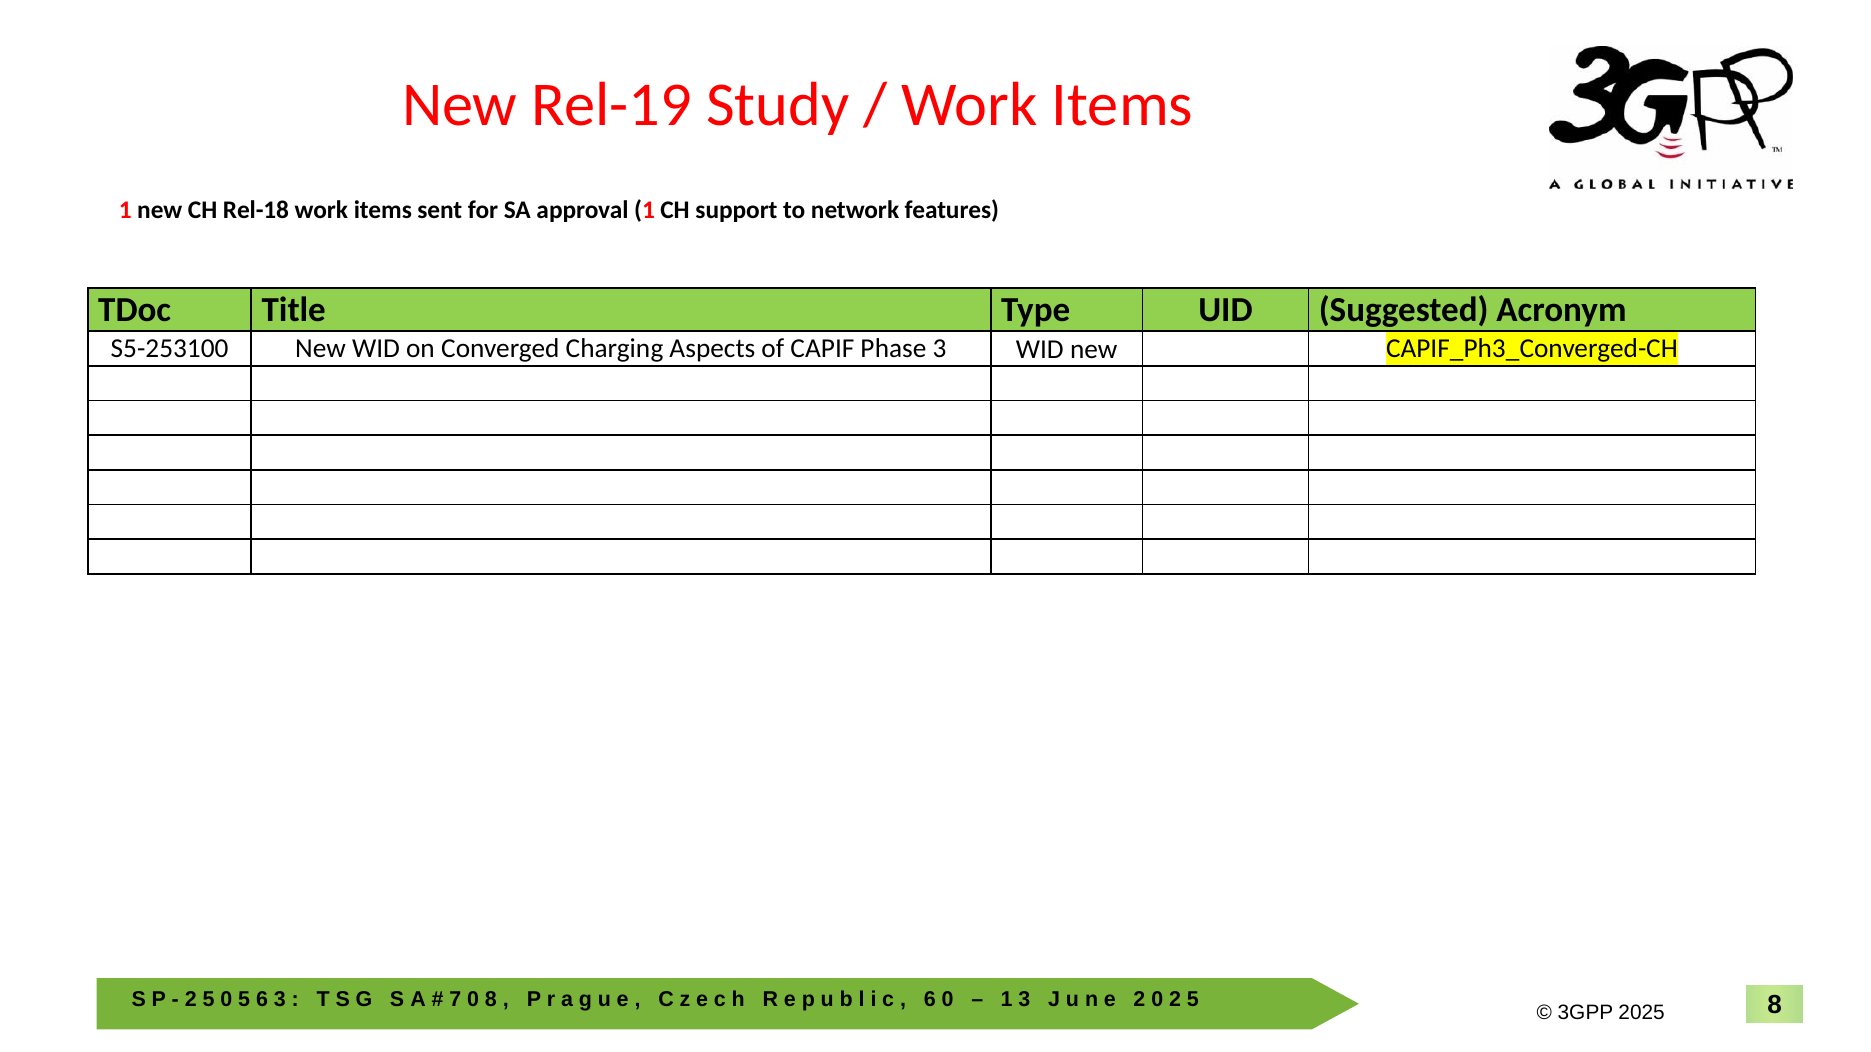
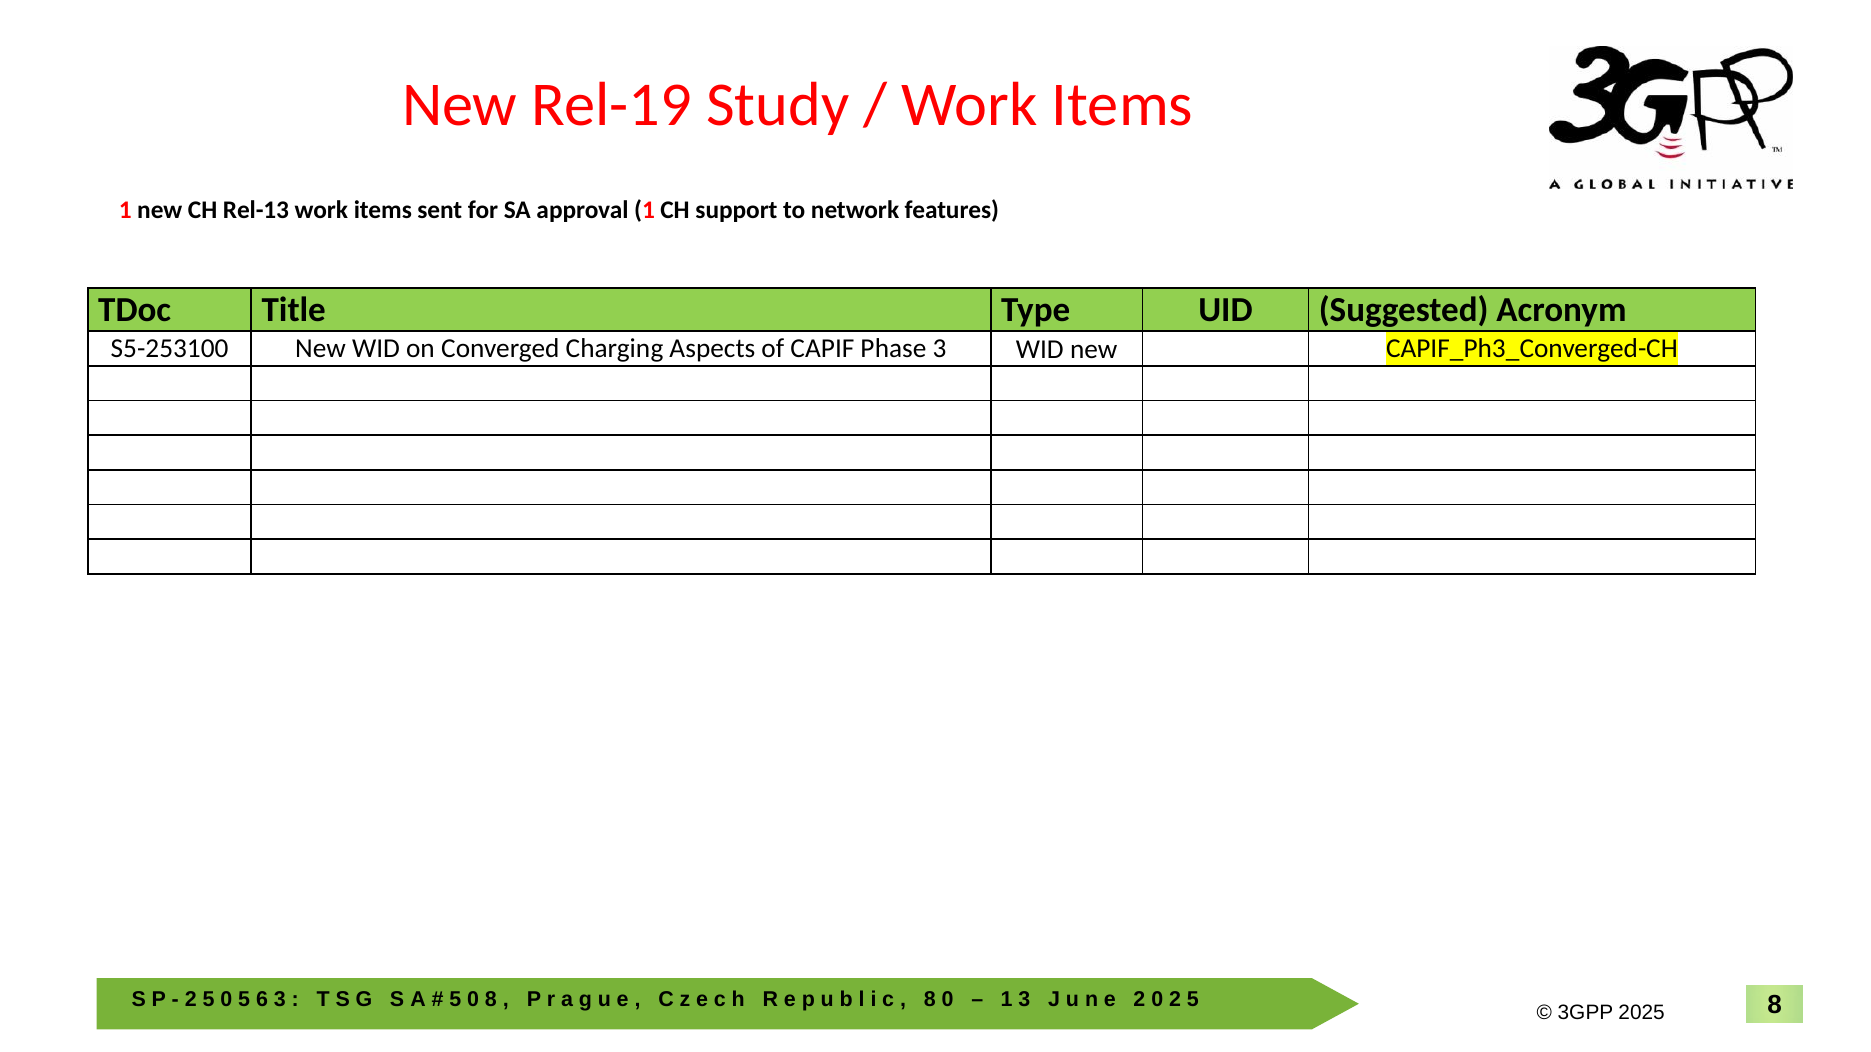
Rel-18: Rel-18 -> Rel-13
7 at (455, 1000): 7 -> 5
6 at (930, 1000): 6 -> 8
